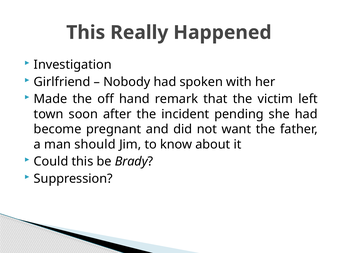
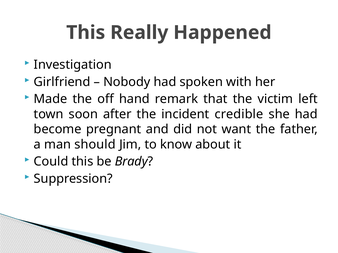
pending: pending -> credible
